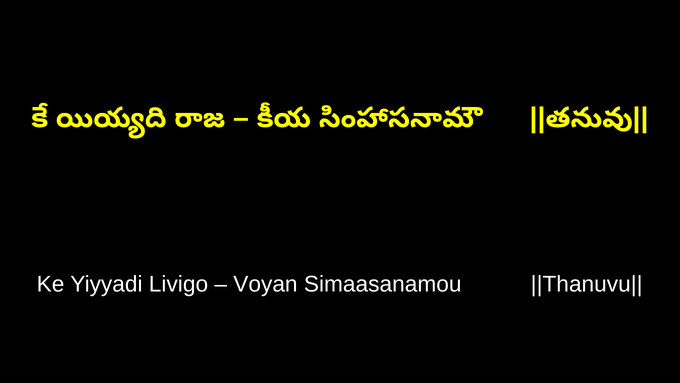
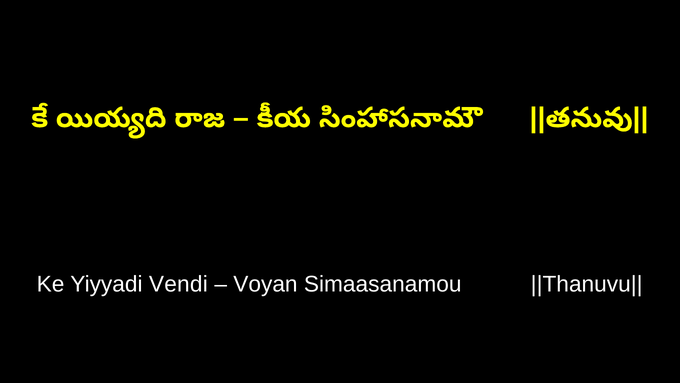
Livigo: Livigo -> Vendi
